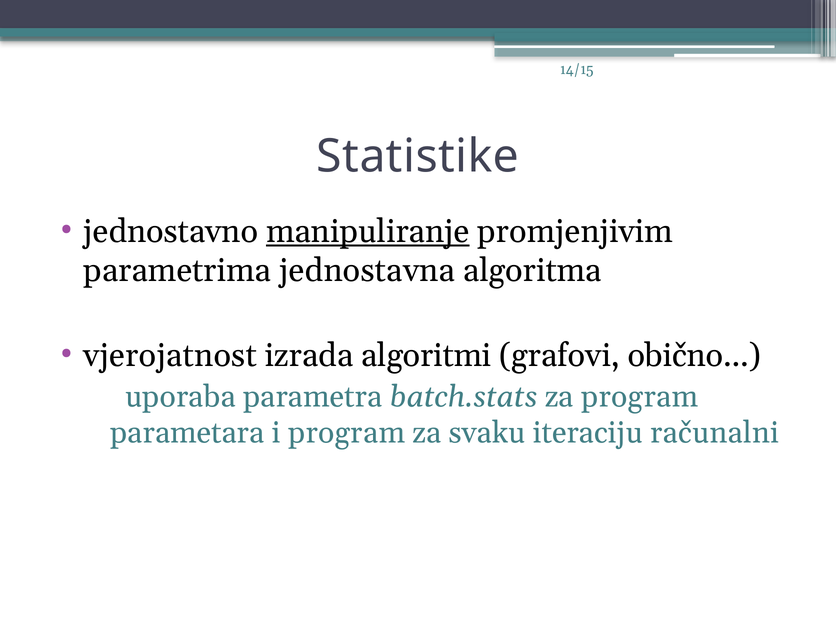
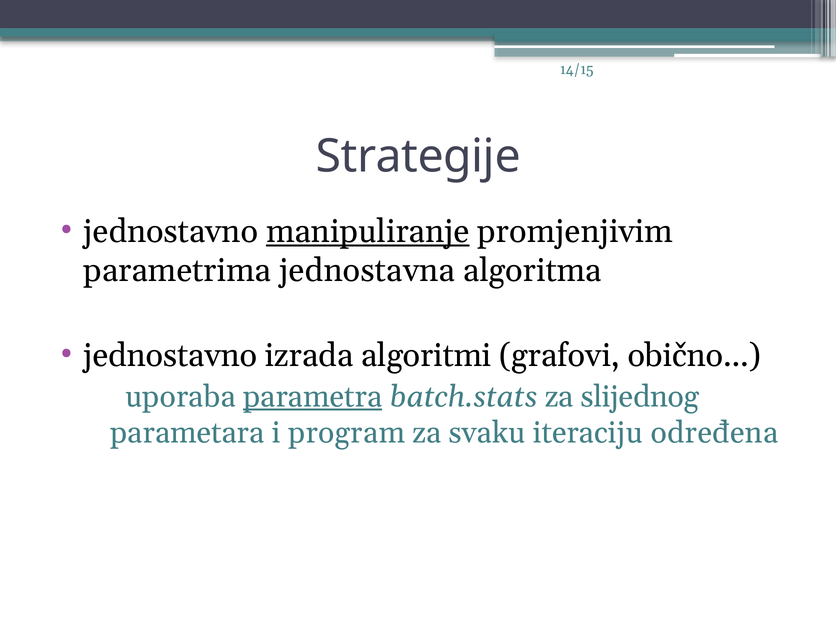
Statistike: Statistike -> Strategije
vjerojatnost at (170, 356): vjerojatnost -> jednostavno
parametra underline: none -> present
za program: program -> slijednog
računalni: računalni -> određena
